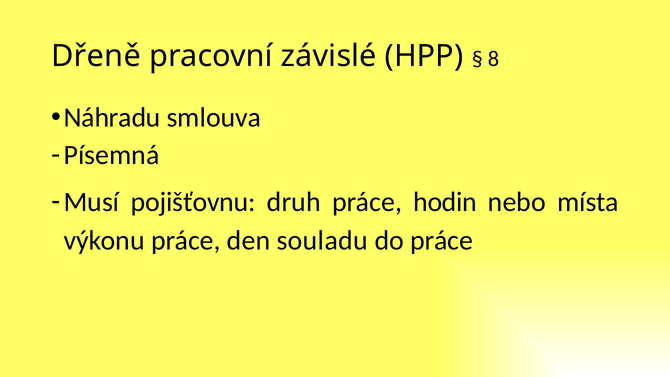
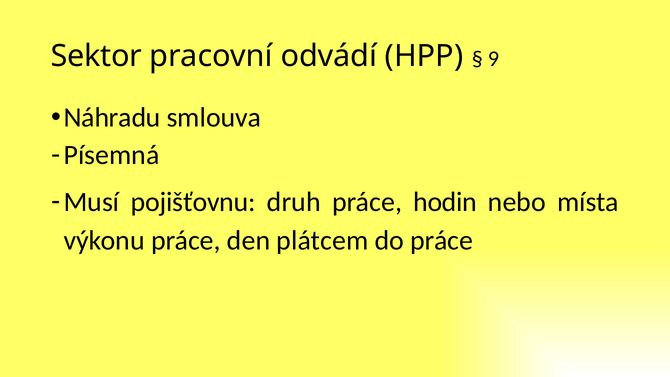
Dřeně: Dřeně -> Sektor
závislé: závislé -> odvádí
8: 8 -> 9
souladu: souladu -> plátcem
